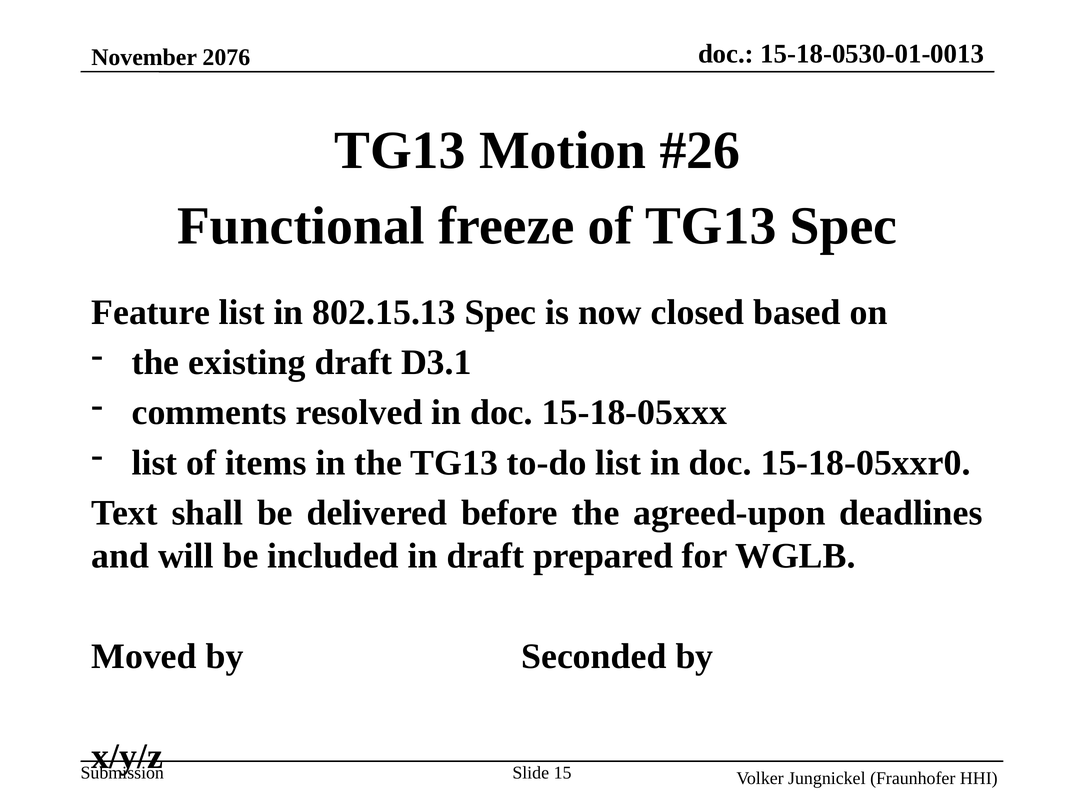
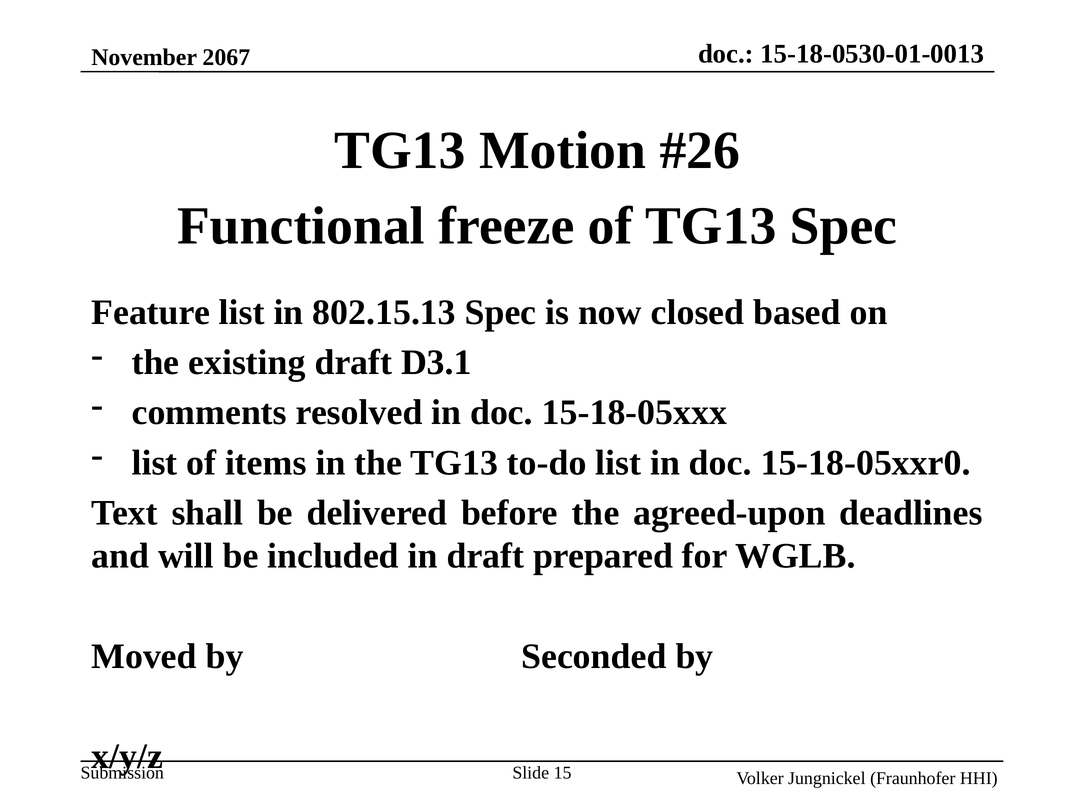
2076: 2076 -> 2067
